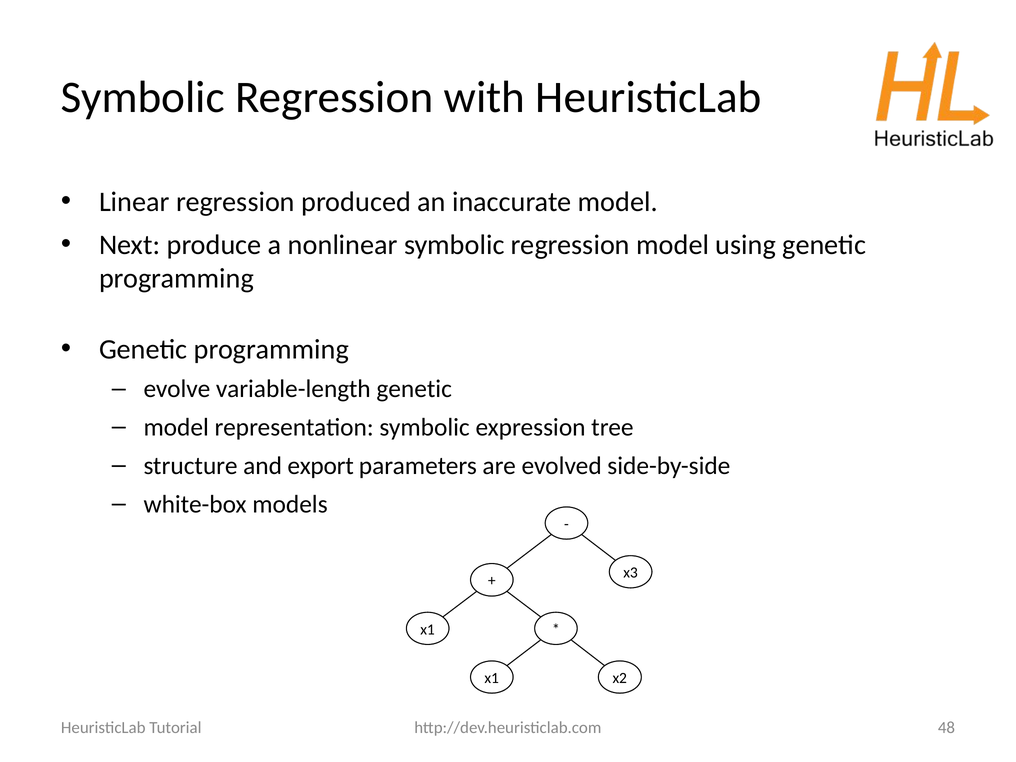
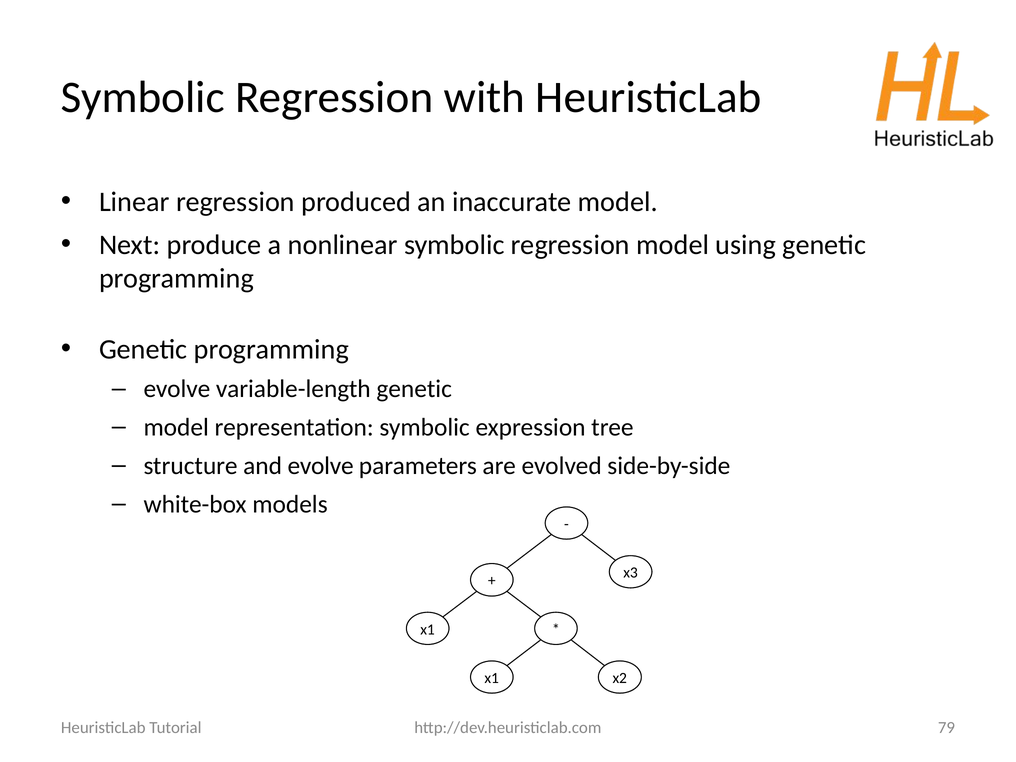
and export: export -> evolve
48: 48 -> 79
